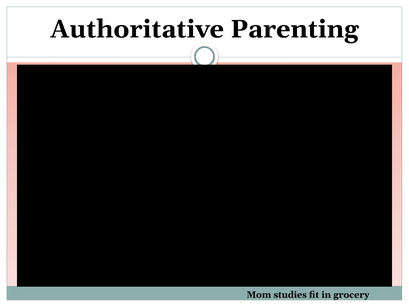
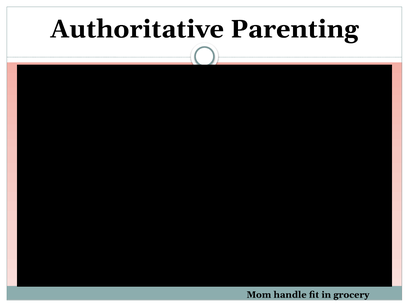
studies: studies -> handle
